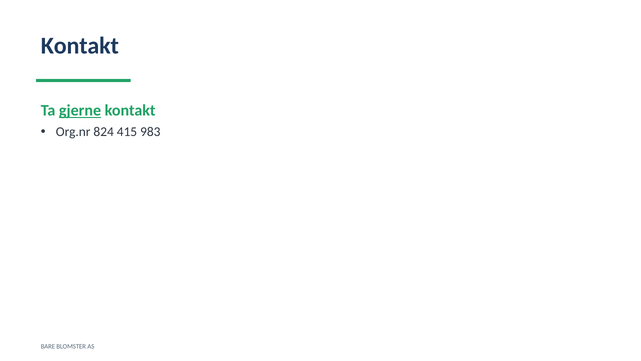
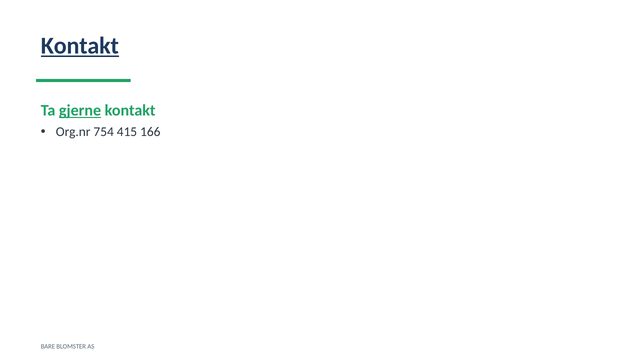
Kontakt at (80, 46) underline: none -> present
824: 824 -> 754
983: 983 -> 166
